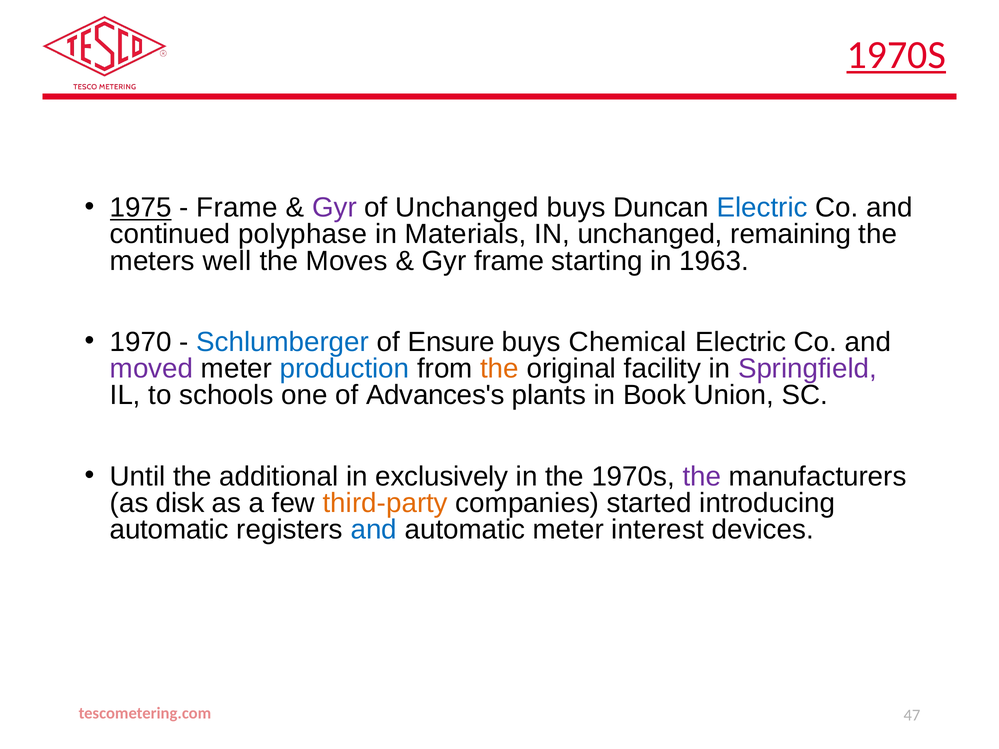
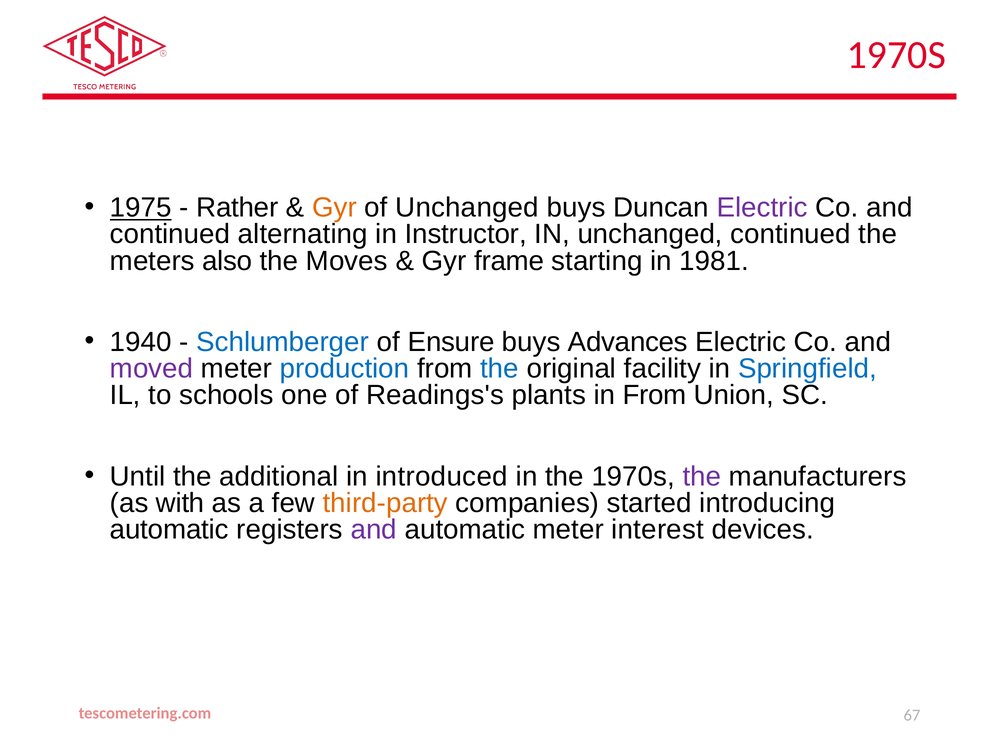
1970S at (896, 55) underline: present -> none
Frame at (237, 208): Frame -> Rather
Gyr at (334, 208) colour: purple -> orange
Electric at (762, 208) colour: blue -> purple
polyphase: polyphase -> alternating
Materials: Materials -> Instructor
unchanged remaining: remaining -> continued
well: well -> also
1963: 1963 -> 1981
1970: 1970 -> 1940
Chemical: Chemical -> Advances
the at (500, 369) colour: orange -> blue
Springfield colour: purple -> blue
Advances's: Advances's -> Readings's
in Book: Book -> From
exclusively: exclusively -> introduced
disk: disk -> with
and at (374, 530) colour: blue -> purple
47: 47 -> 67
